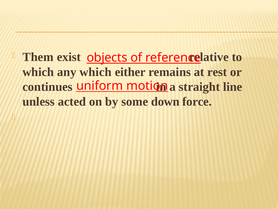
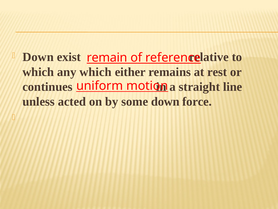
Them at (38, 57): Them -> Down
objects: objects -> remain
